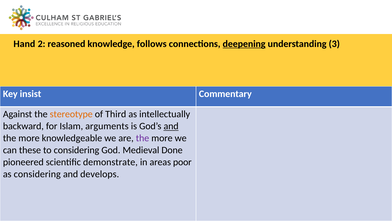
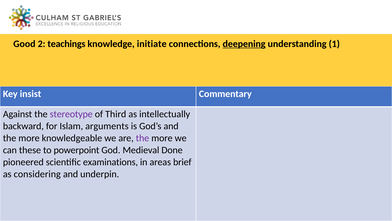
Hand: Hand -> Good
reasoned: reasoned -> teachings
follows: follows -> initiate
3: 3 -> 1
stereotype colour: orange -> purple
and at (171, 126) underline: present -> none
to considering: considering -> powerpoint
demonstrate: demonstrate -> examinations
poor: poor -> brief
develops: develops -> underpin
